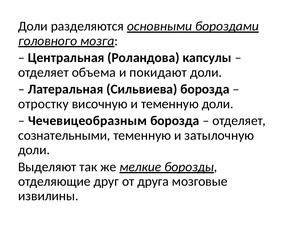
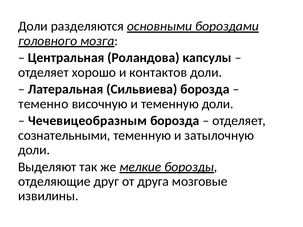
объема: объема -> хорошо
покидают: покидают -> контактов
отростку: отростку -> теменно
